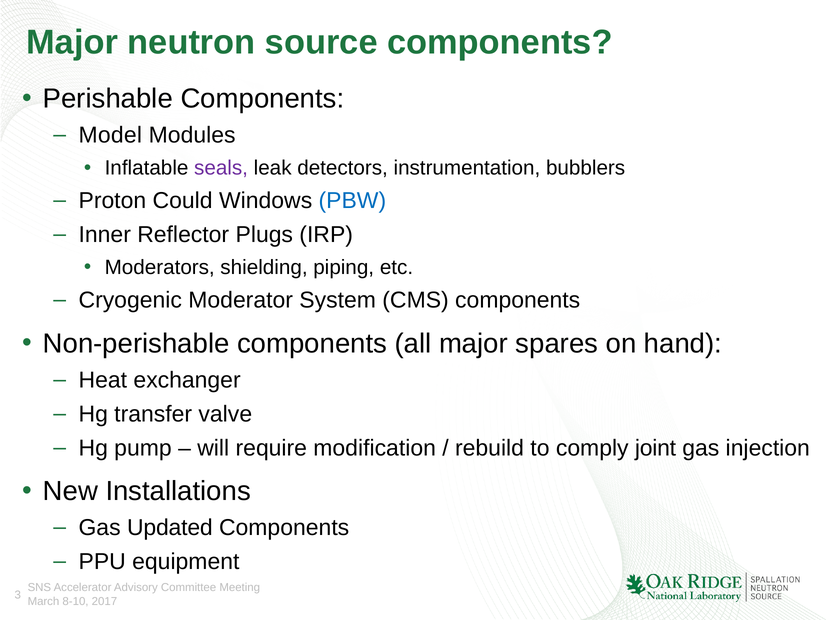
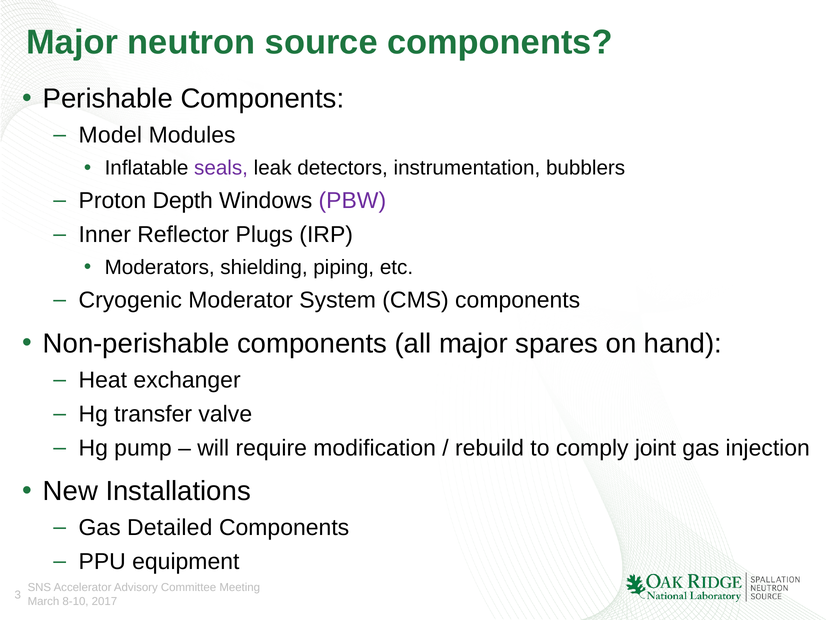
Could: Could -> Depth
PBW colour: blue -> purple
Updated: Updated -> Detailed
